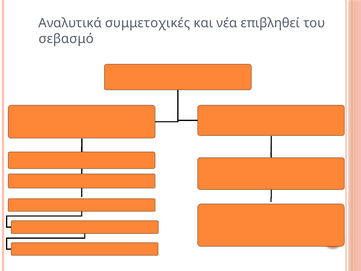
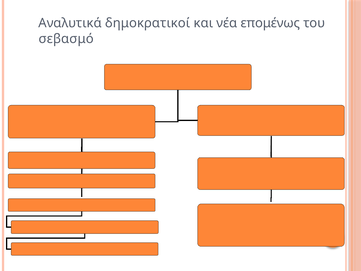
συμμετοχικές: συμμετοχικές -> δημοκρατικοί
επιβληθεί: επιβληθεί -> επομένως
